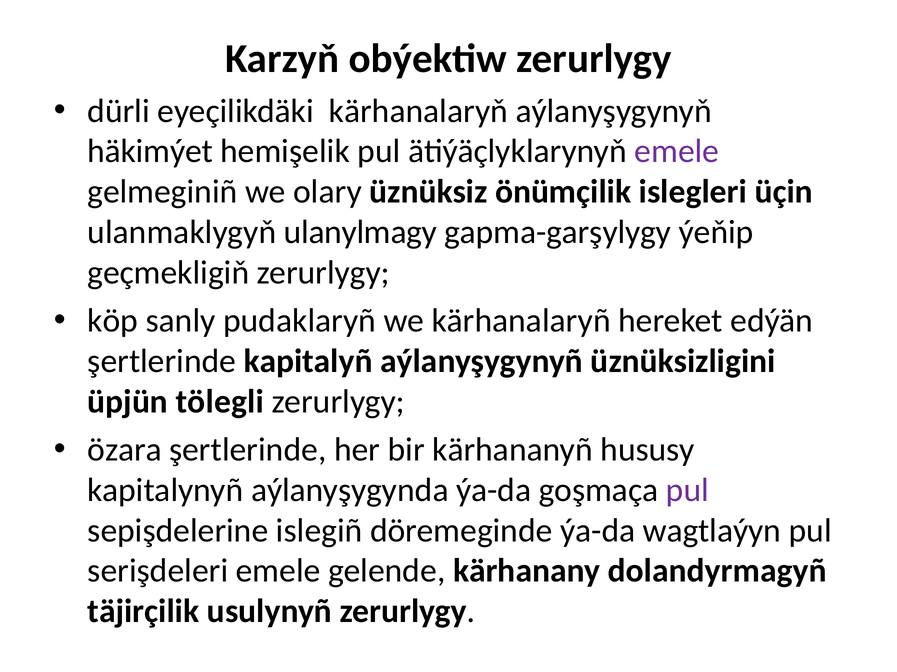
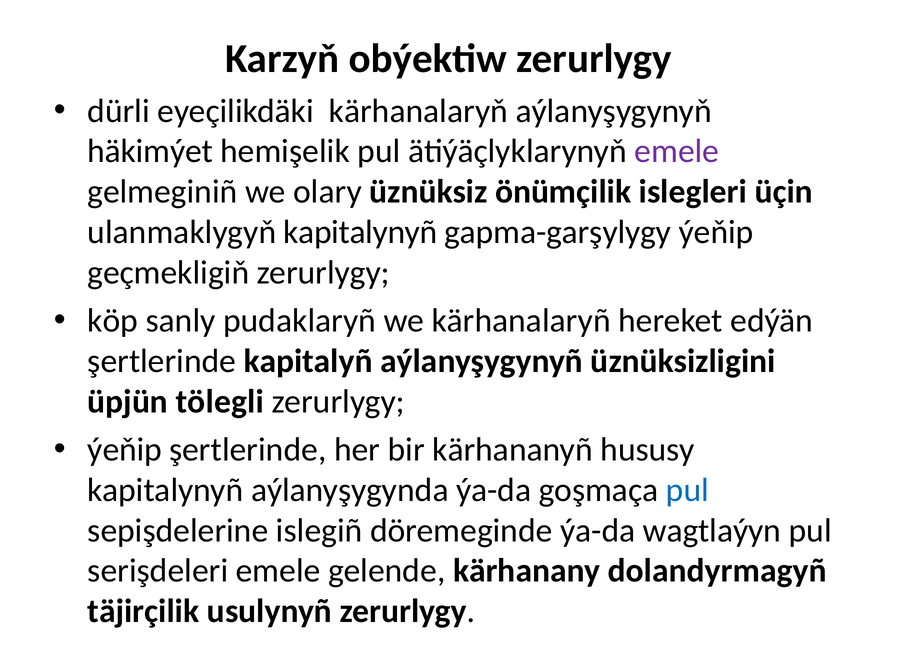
ulanmaklygyň ulanylmagy: ulanylmagy -> kapitalynyñ
özara at (125, 450): özara -> ýeňip
pul at (687, 491) colour: purple -> blue
